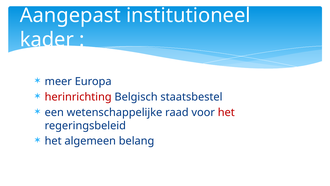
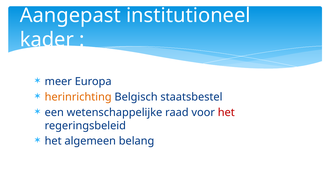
herinrichting colour: red -> orange
